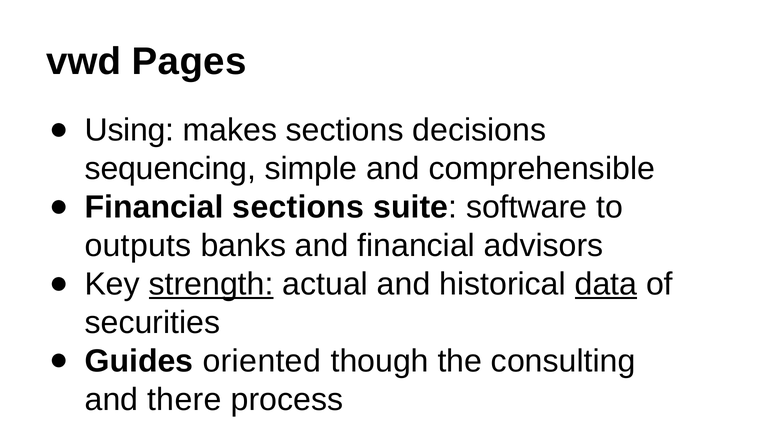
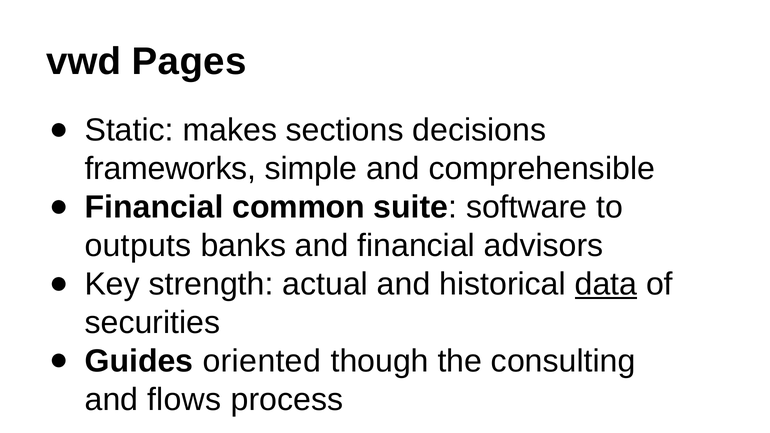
Using: Using -> Static
sequencing: sequencing -> frameworks
Financial sections: sections -> common
strength underline: present -> none
there: there -> flows
